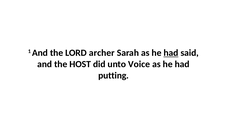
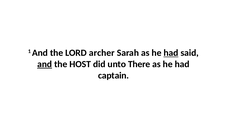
and at (45, 64) underline: none -> present
Voice: Voice -> There
putting: putting -> captain
